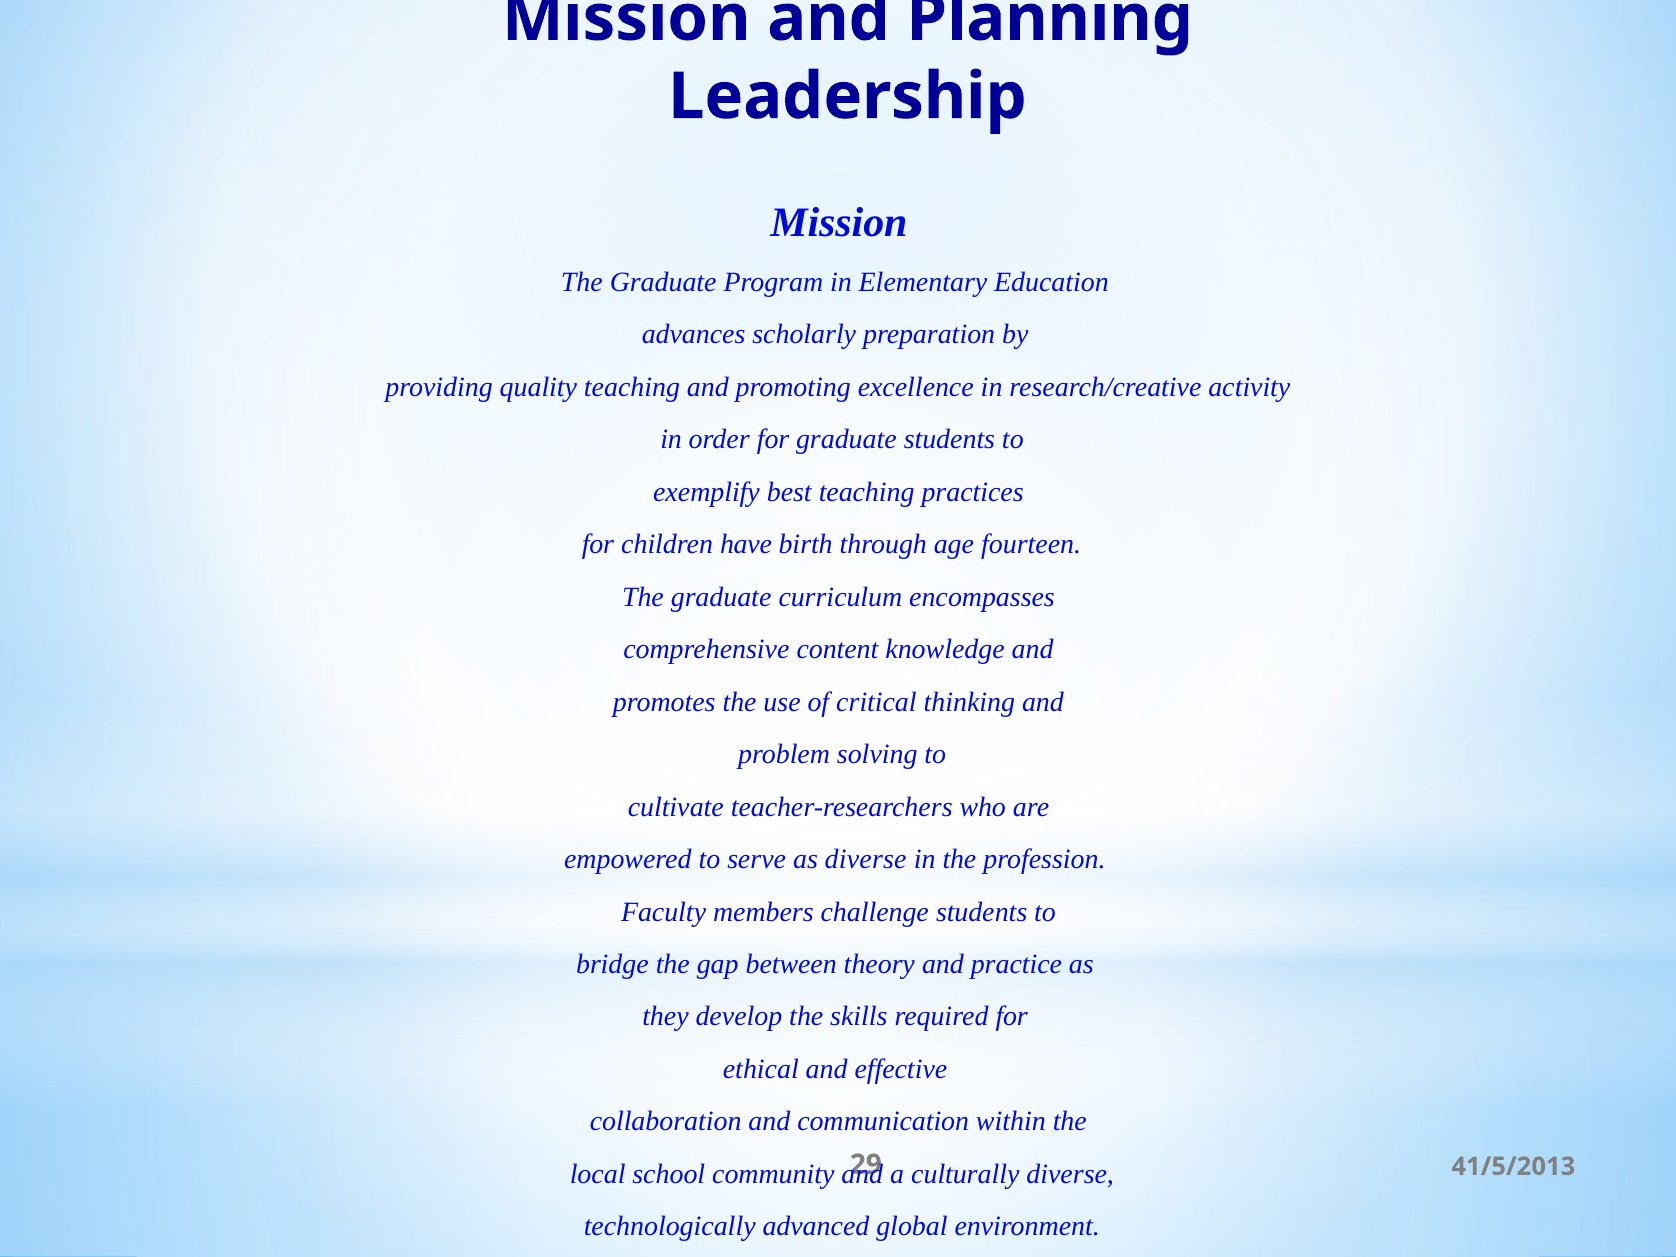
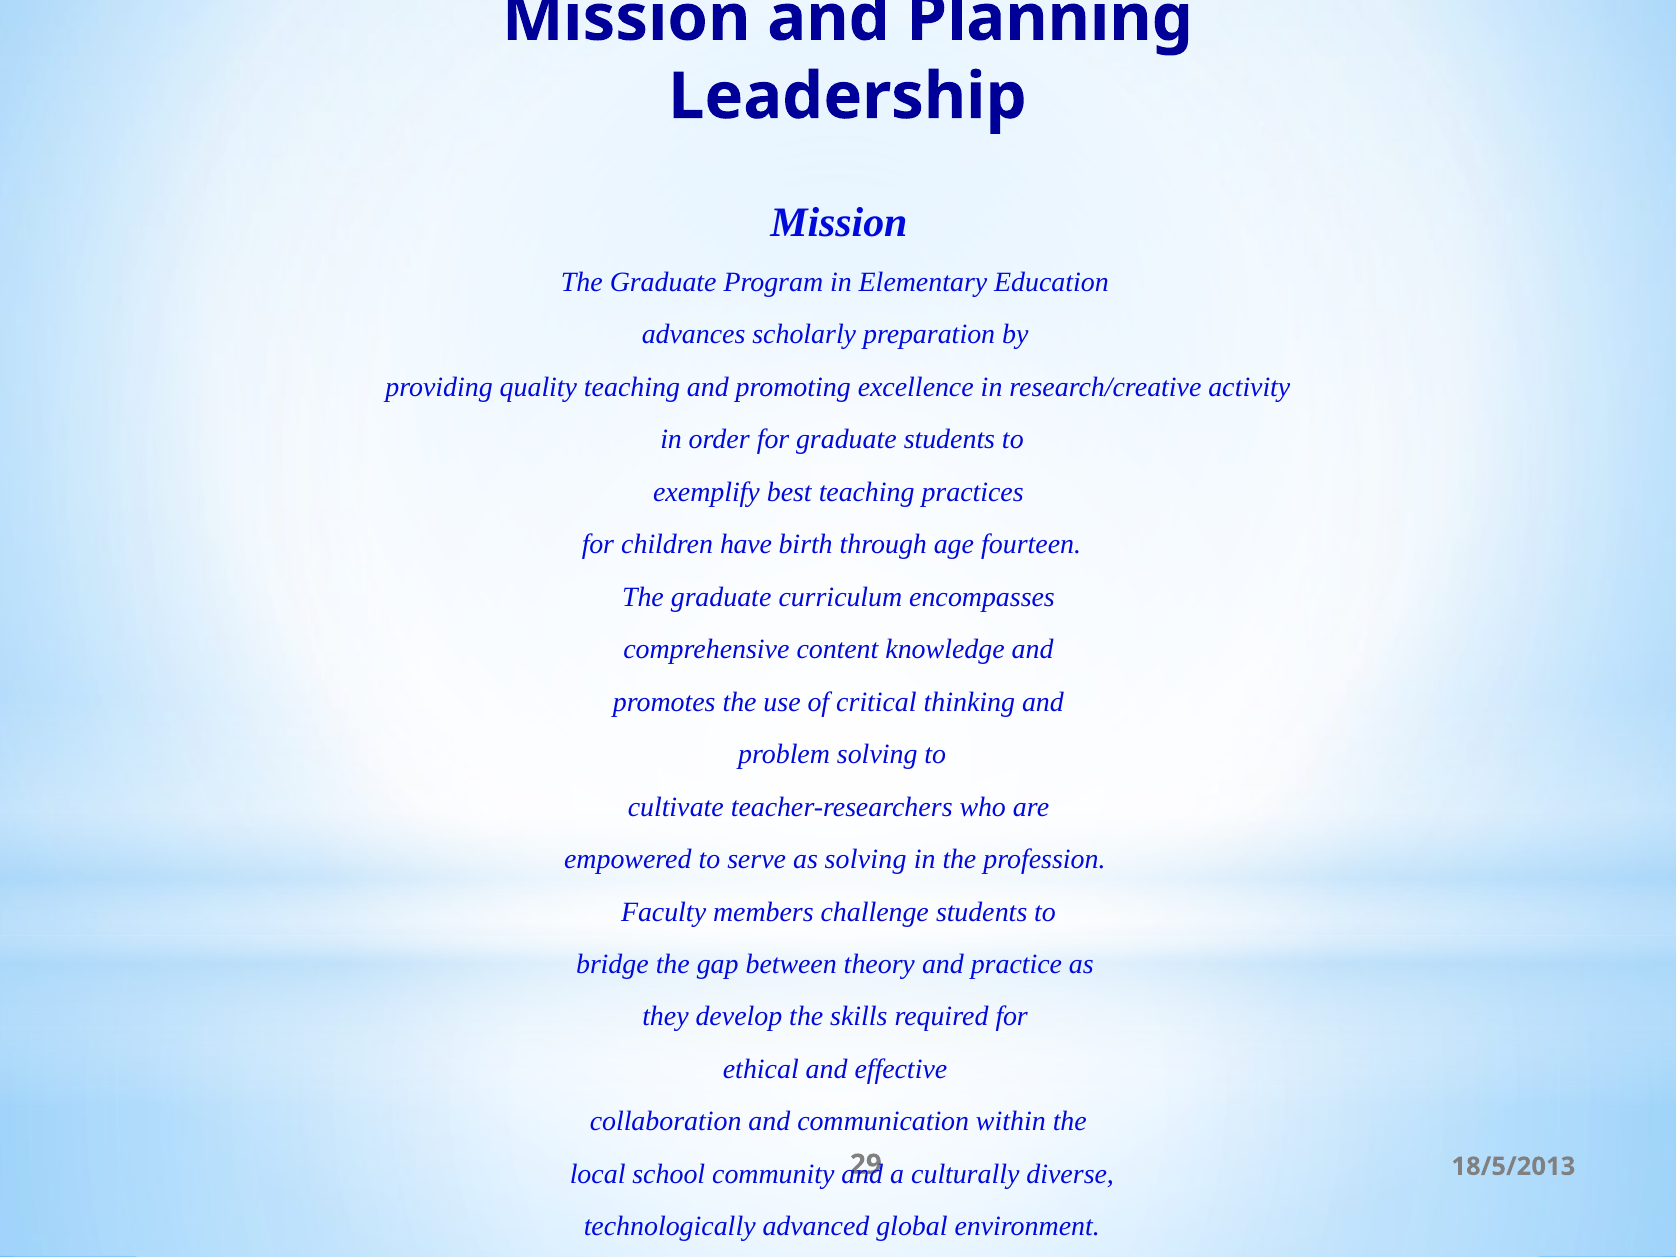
as diverse: diverse -> solving
41/5/2013: 41/5/2013 -> 18/5/2013
